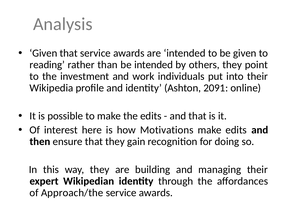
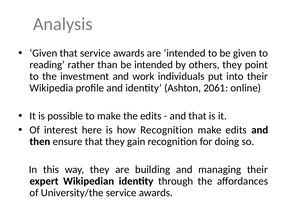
2091: 2091 -> 2061
how Motivations: Motivations -> Recognition
Approach/the: Approach/the -> University/the
